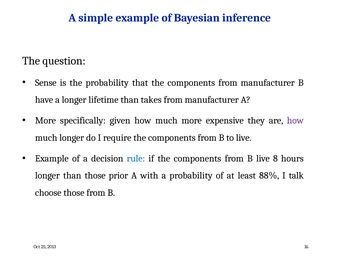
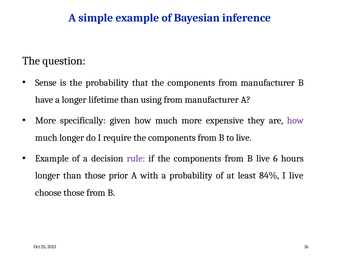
takes: takes -> using
rule colour: blue -> purple
8: 8 -> 6
88%: 88% -> 84%
I talk: talk -> live
